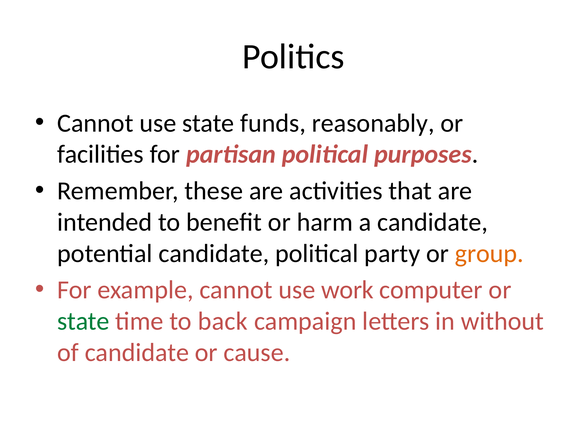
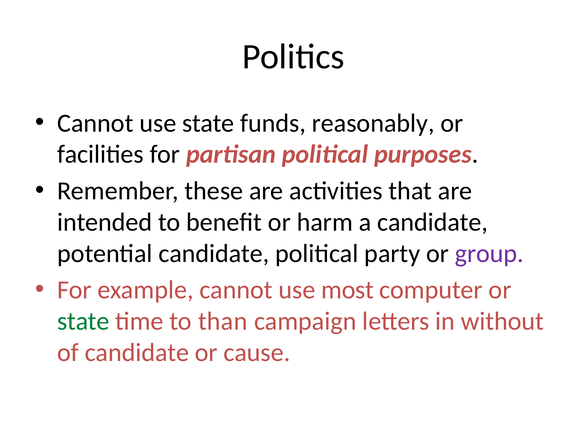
group colour: orange -> purple
work: work -> most
back: back -> than
